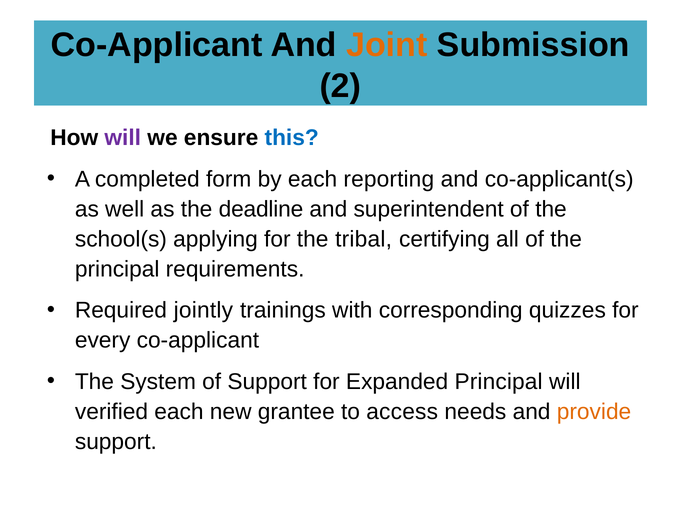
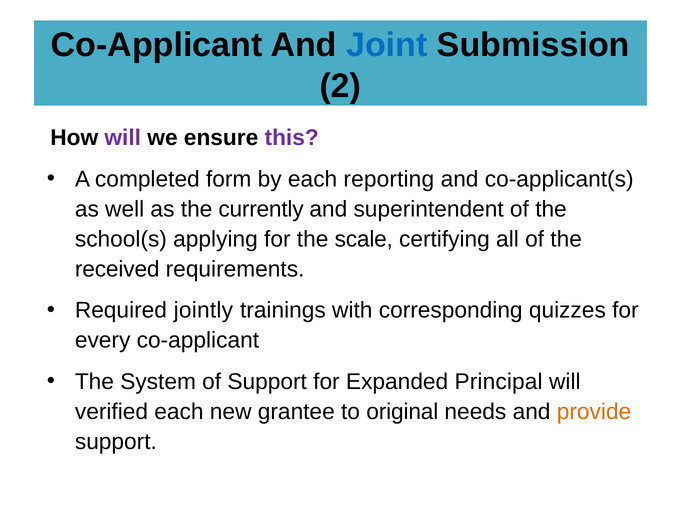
Joint colour: orange -> blue
this colour: blue -> purple
deadline: deadline -> currently
tribal: tribal -> scale
principal at (117, 269): principal -> received
access: access -> original
